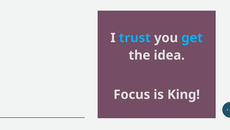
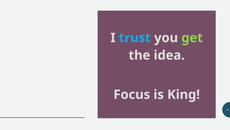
get colour: light blue -> light green
